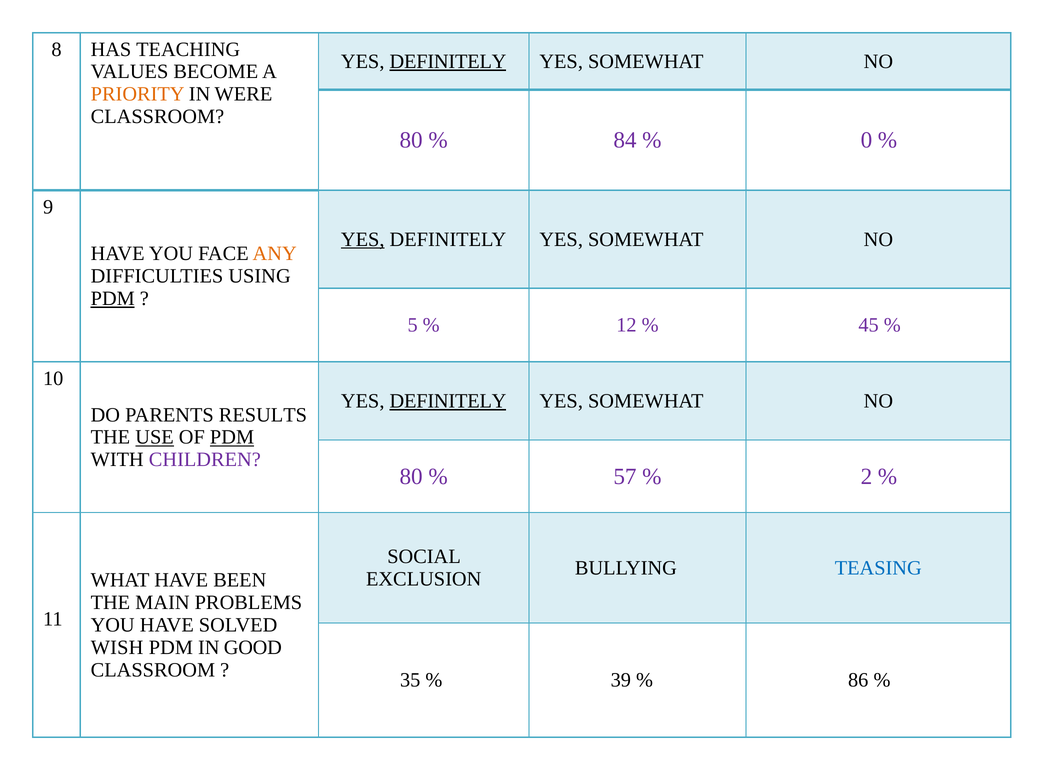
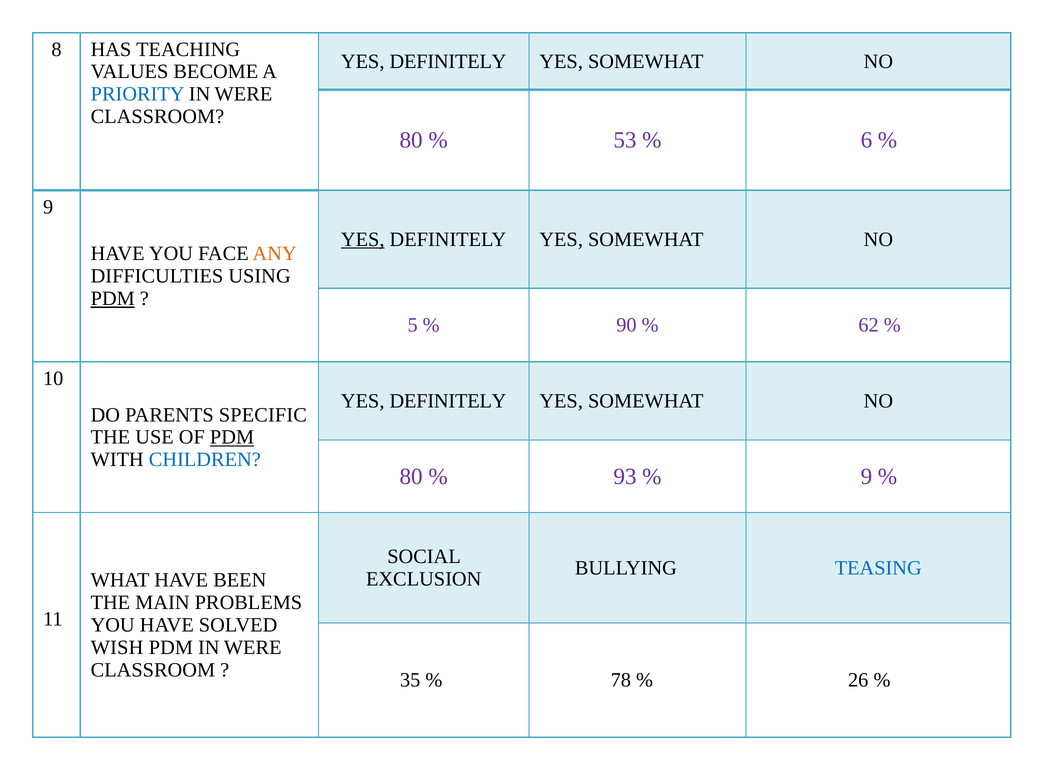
DEFINITELY at (448, 61) underline: present -> none
PRIORITY colour: orange -> blue
84: 84 -> 53
0: 0 -> 6
12: 12 -> 90
45: 45 -> 62
DEFINITELY at (448, 401) underline: present -> none
RESULTS: RESULTS -> SPECIFIC
USE underline: present -> none
CHILDREN colour: purple -> blue
57: 57 -> 93
2 at (866, 476): 2 -> 9
PDM IN GOOD: GOOD -> WERE
39: 39 -> 78
86: 86 -> 26
